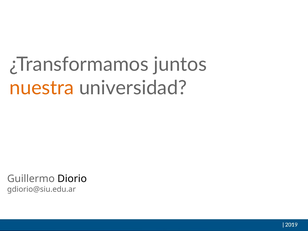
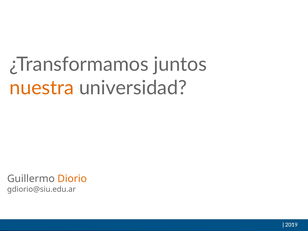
Diorio colour: black -> orange
